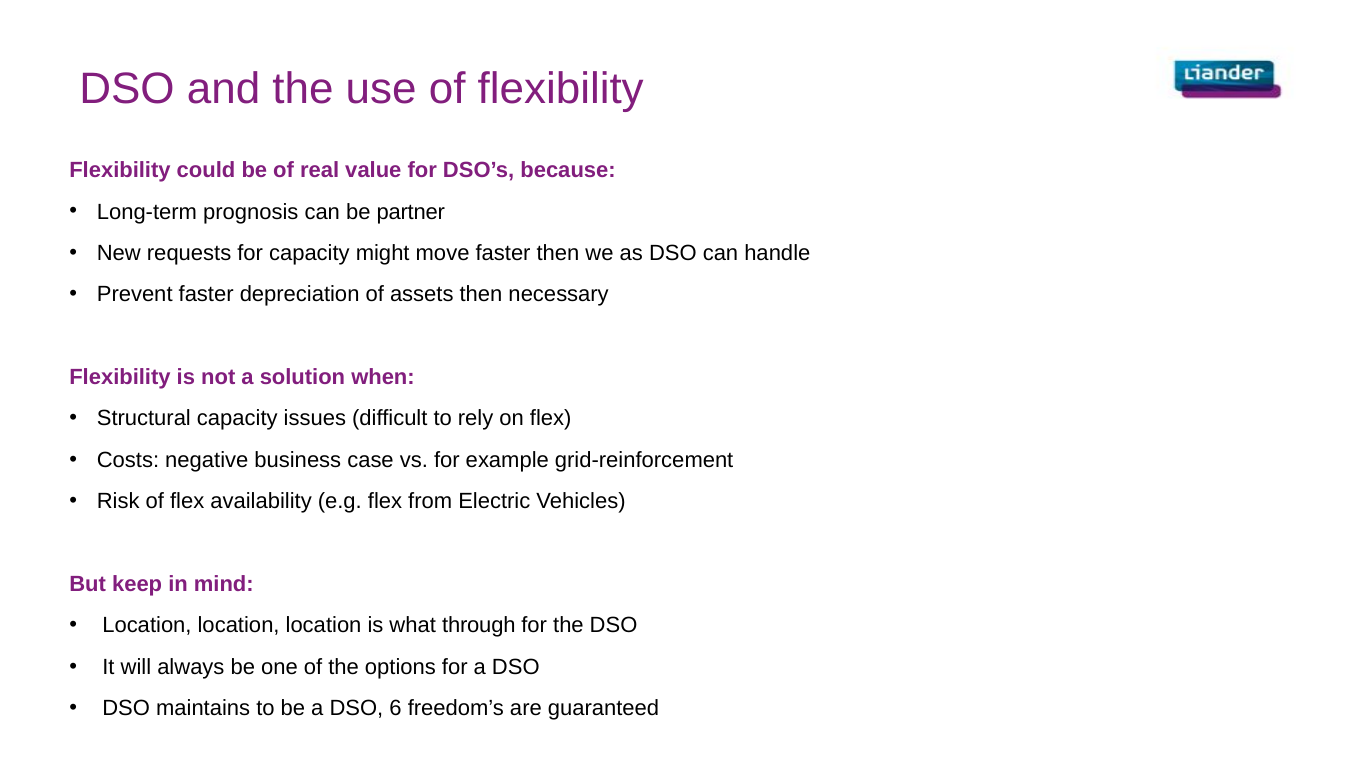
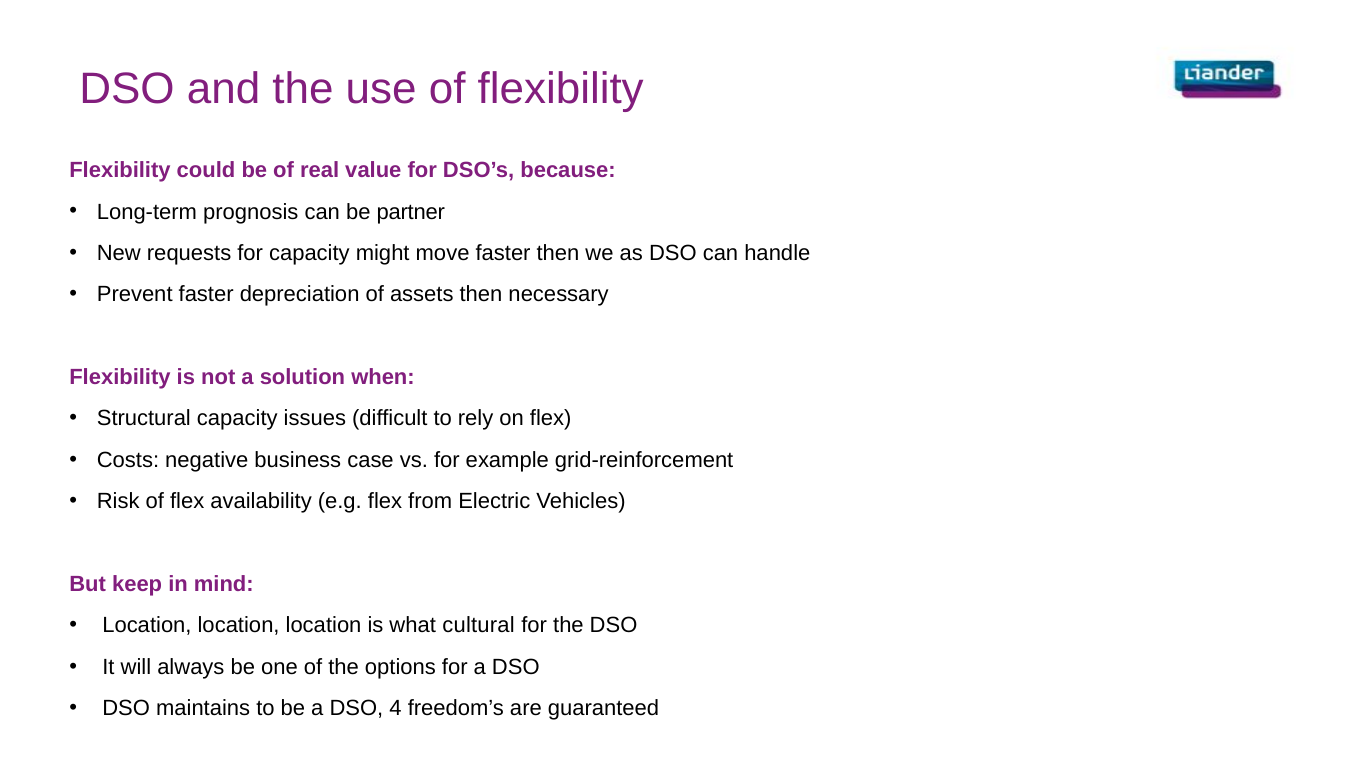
through: through -> cultural
6: 6 -> 4
